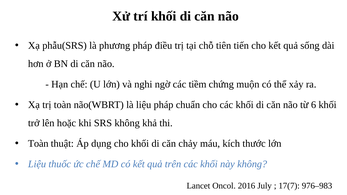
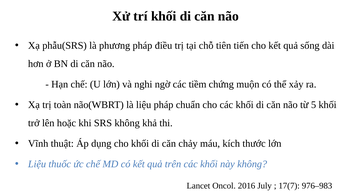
6: 6 -> 5
Toàn at (38, 144): Toàn -> Vĩnh
